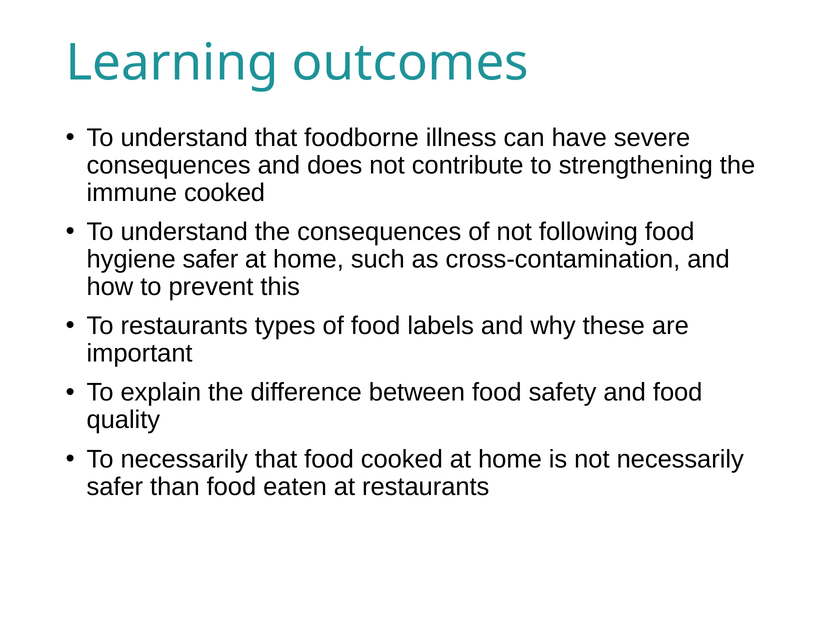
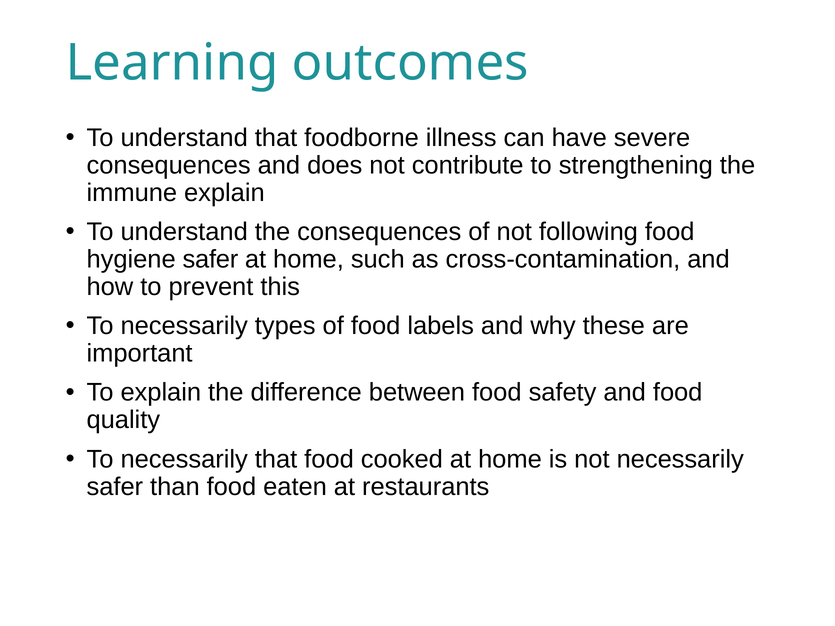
immune cooked: cooked -> explain
restaurants at (184, 326): restaurants -> necessarily
